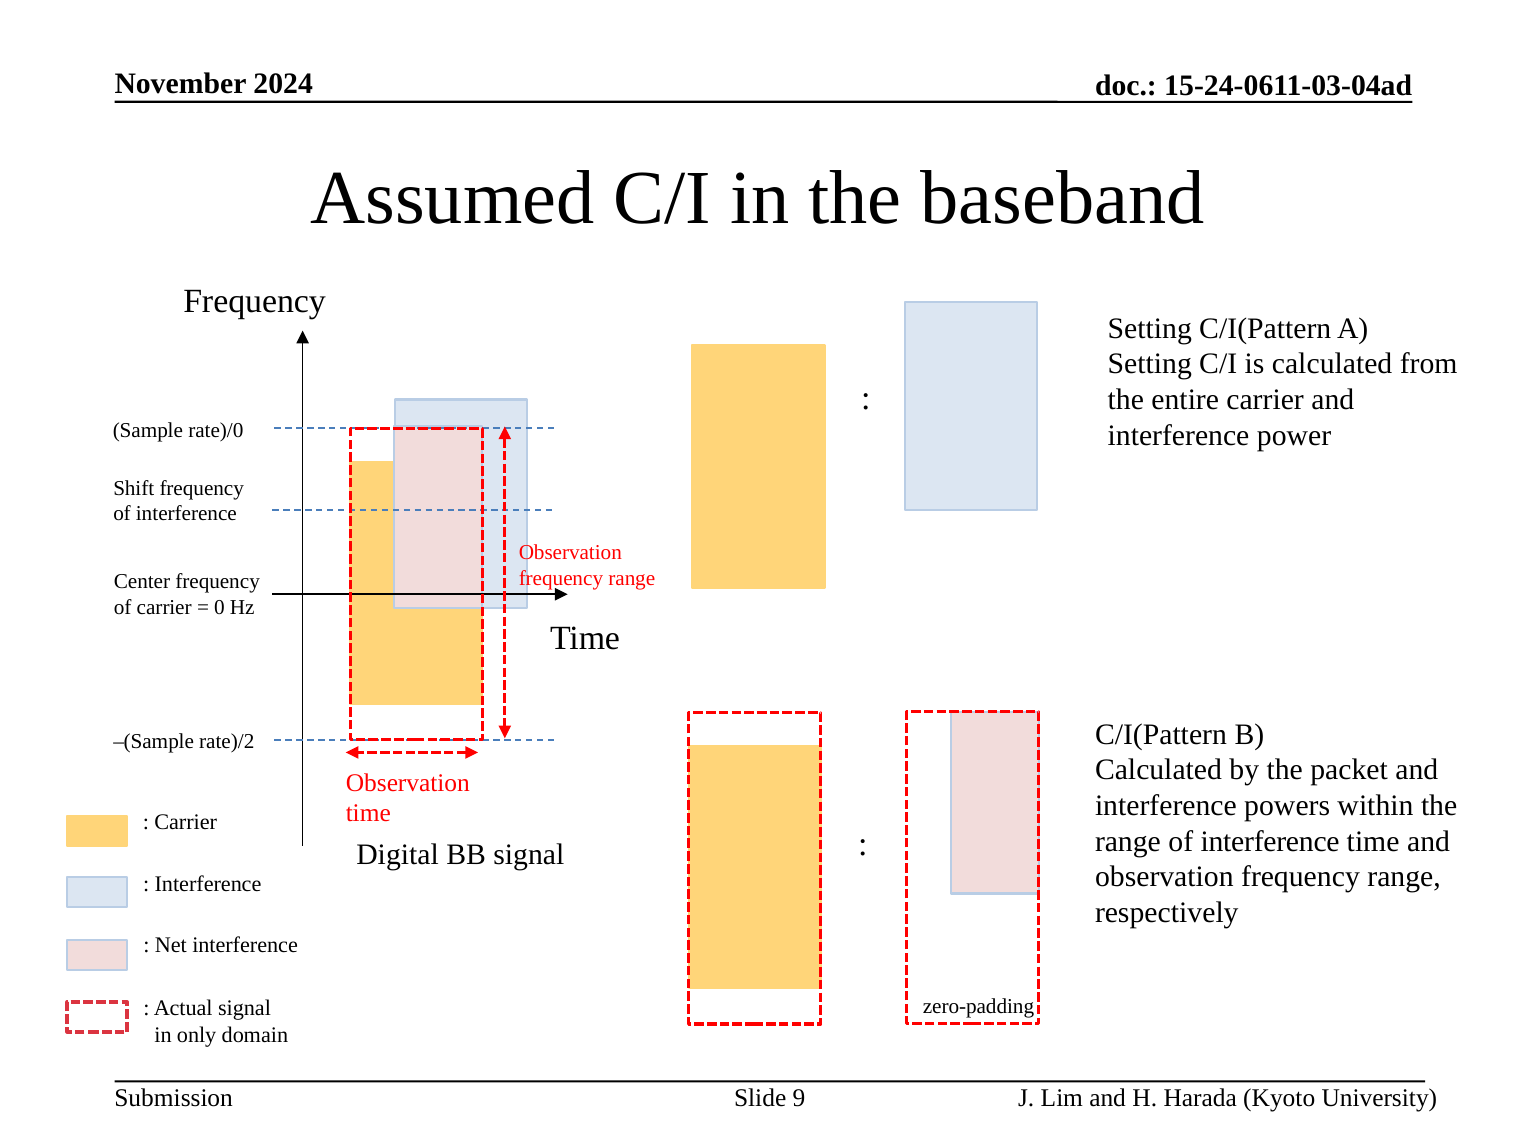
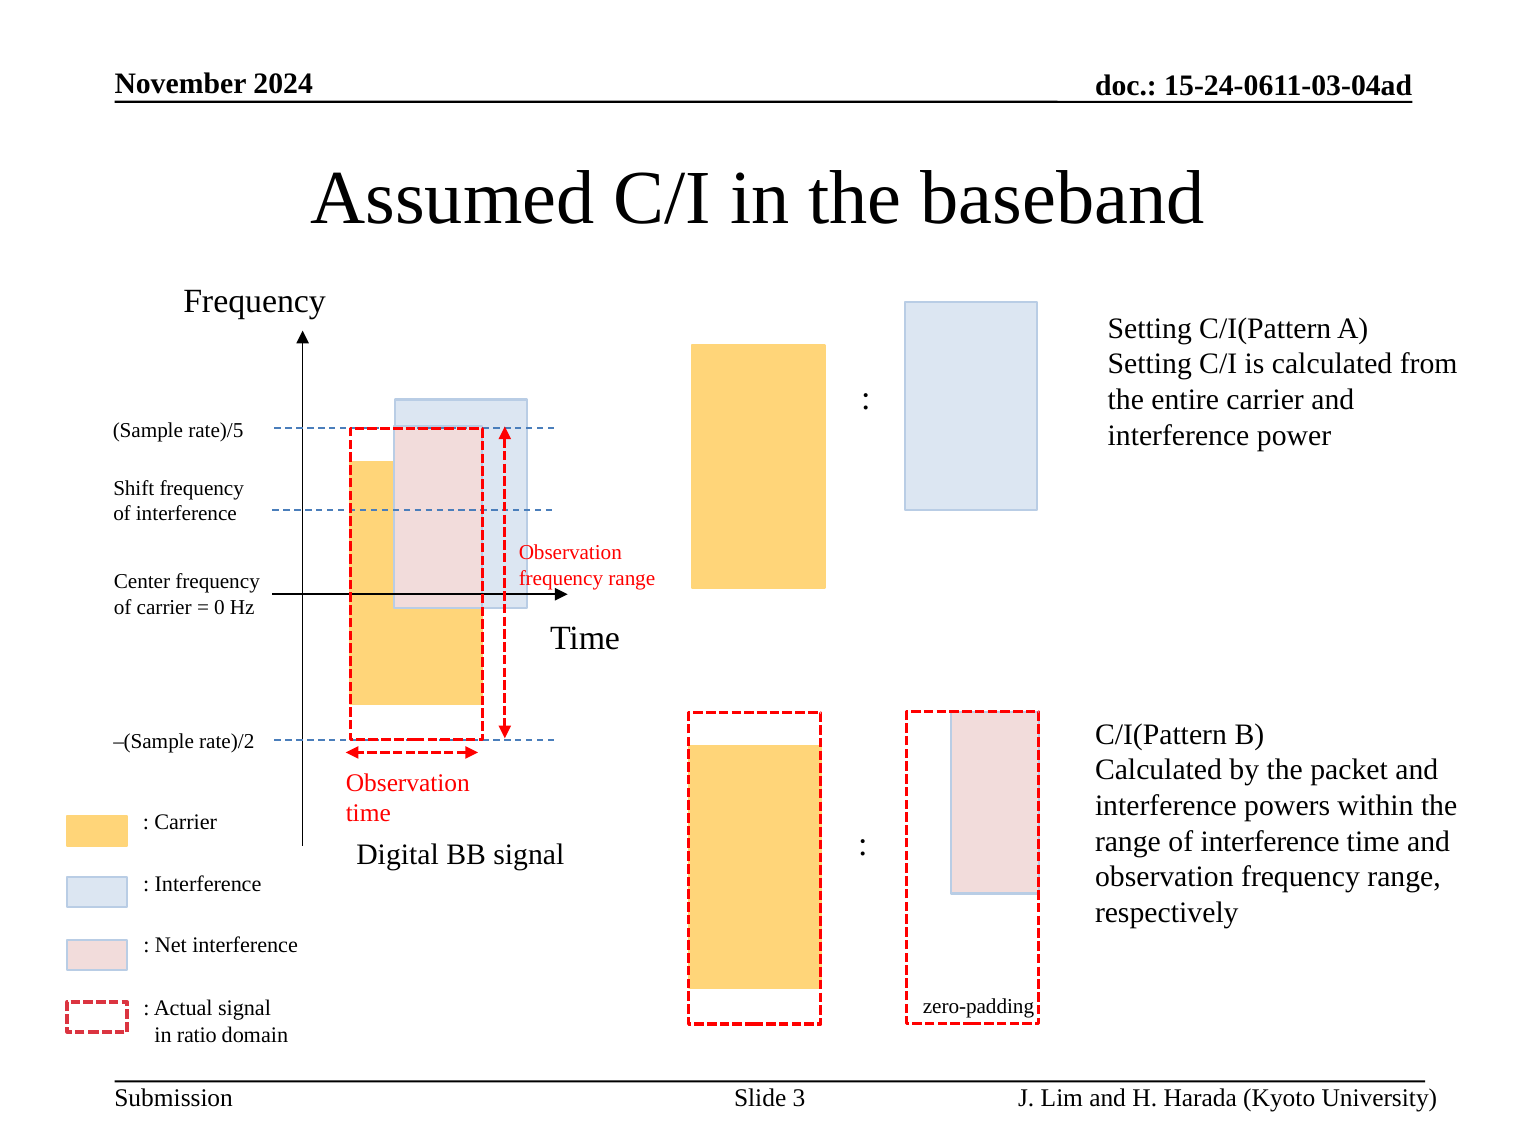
rate)/0: rate)/0 -> rate)/5
only: only -> ratio
9: 9 -> 3
